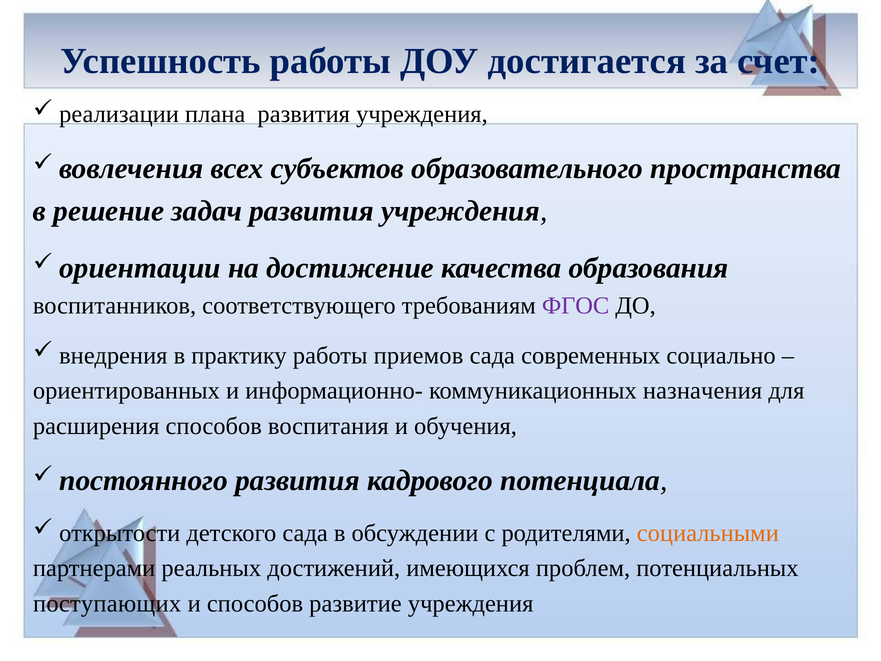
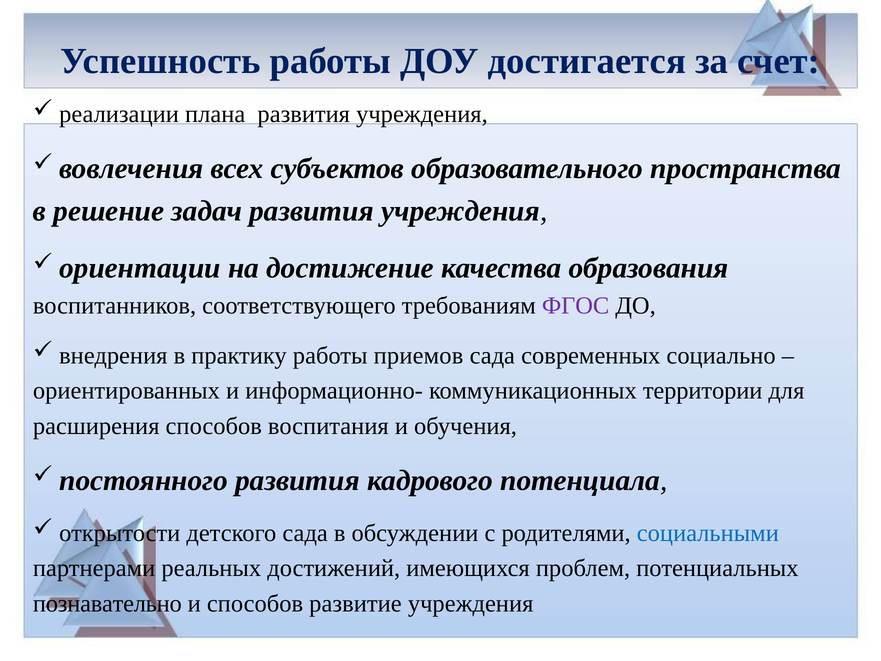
назначения: назначения -> территории
социальными colour: orange -> blue
поступающих: поступающих -> познавательно
